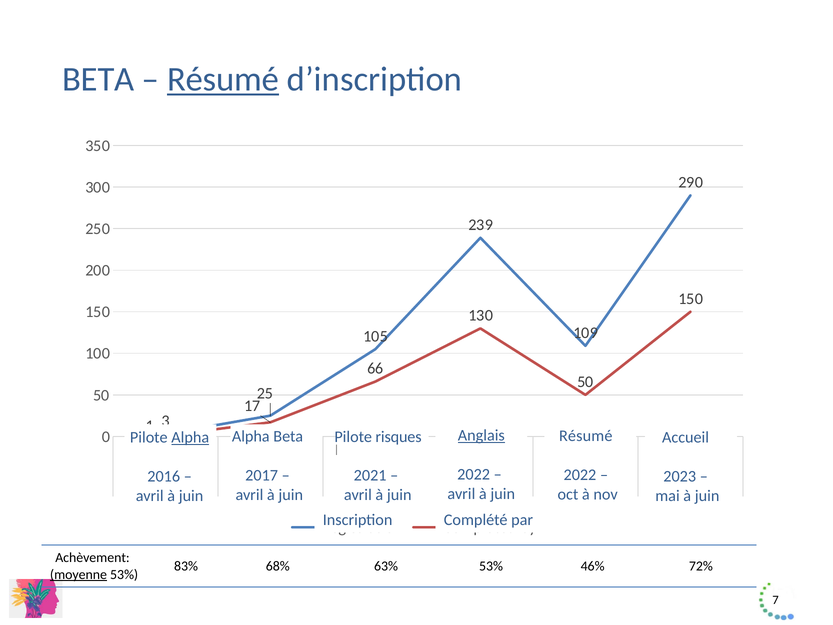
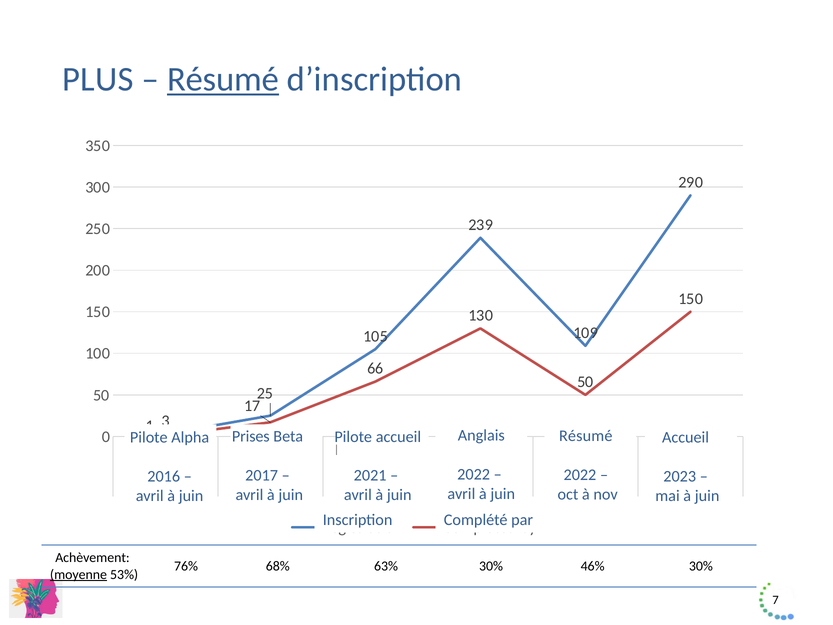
BETA at (98, 79): BETA -> PLUS
Anglais underline: present -> none
Alpha at (251, 436): Alpha -> Prises
Pilote risques: risques -> accueil
Alpha at (190, 437) underline: present -> none
83%: 83% -> 76%
63% 53%: 53% -> 30%
46% 72%: 72% -> 30%
